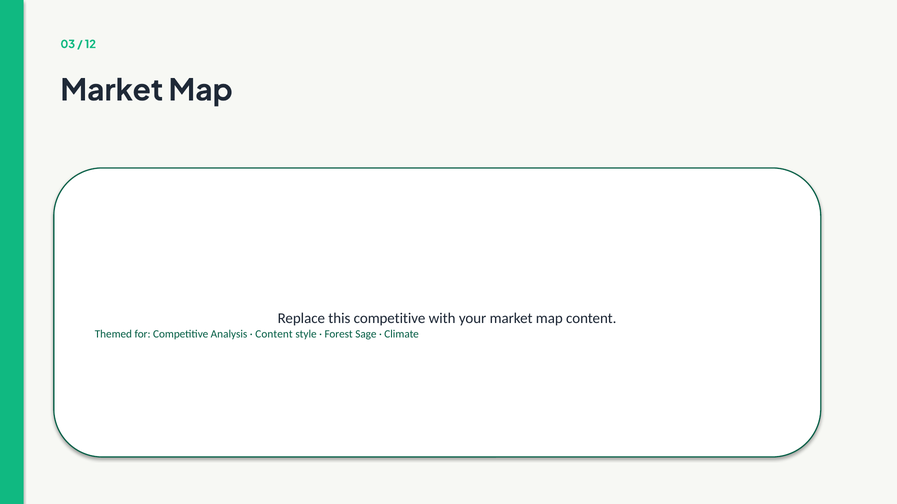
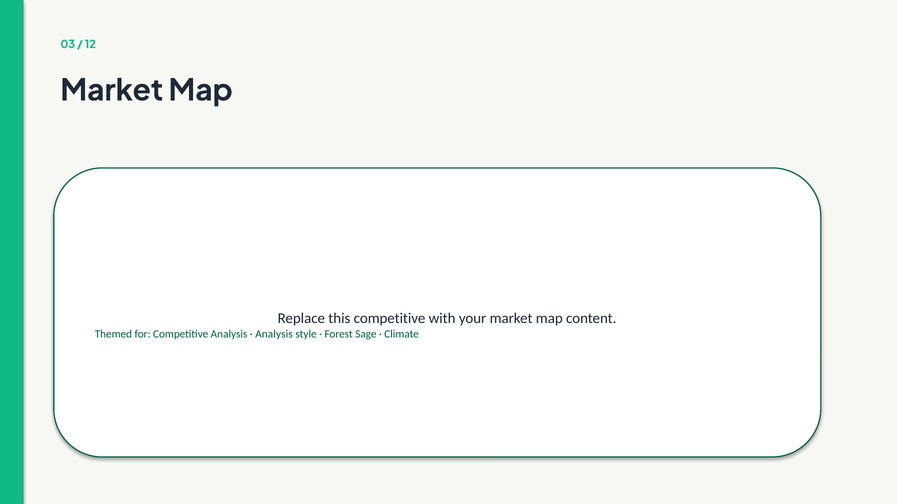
Content at (274, 334): Content -> Analysis
